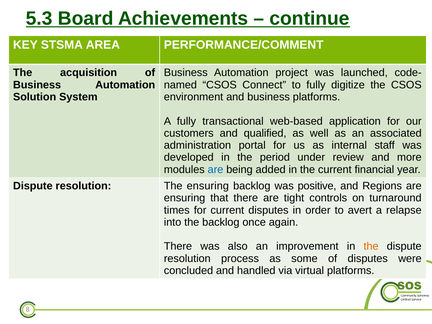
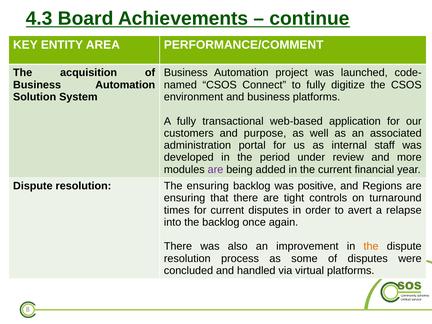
5.3: 5.3 -> 4.3
STSMA: STSMA -> ENTITY
qualified: qualified -> purpose
are at (215, 169) colour: blue -> purple
